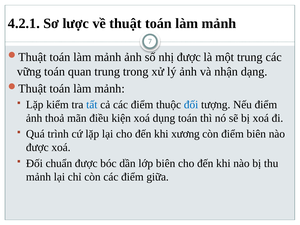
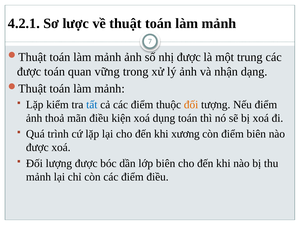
vững at (29, 72): vững -> được
quan trung: trung -> vững
đối at (191, 105) colour: blue -> orange
chuẩn: chuẩn -> lượng
điểm giữa: giữa -> điều
